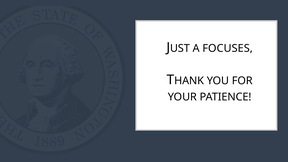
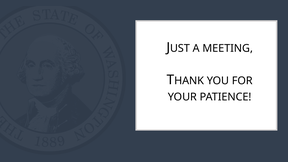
FOCUSES: FOCUSES -> MEETING
